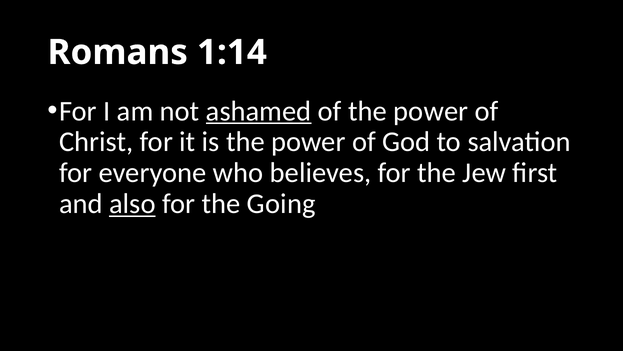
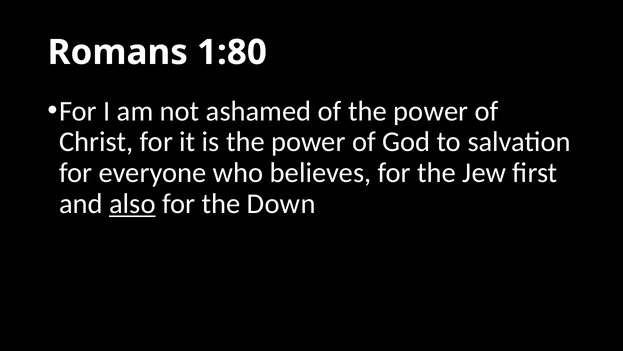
1:14: 1:14 -> 1:80
ashamed underline: present -> none
Going: Going -> Down
